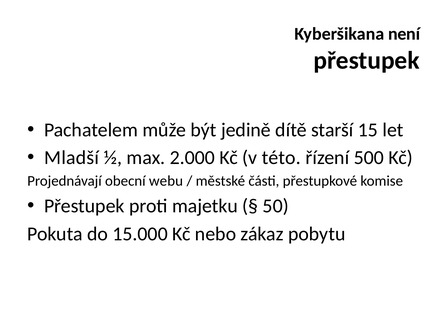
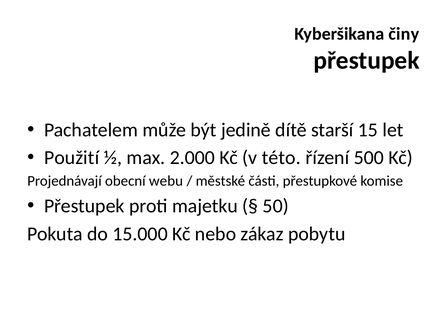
není: není -> činy
Mladší: Mladší -> Použití
